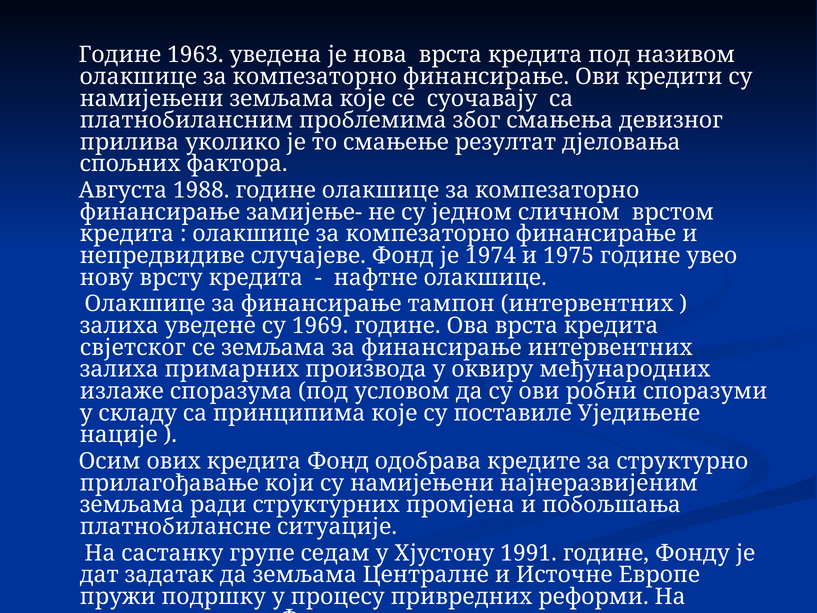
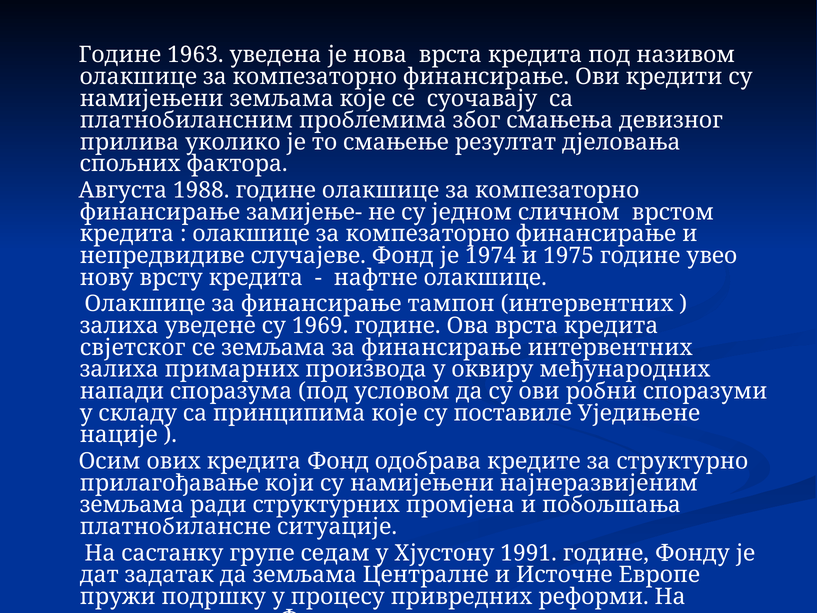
излаже: излаже -> напади
